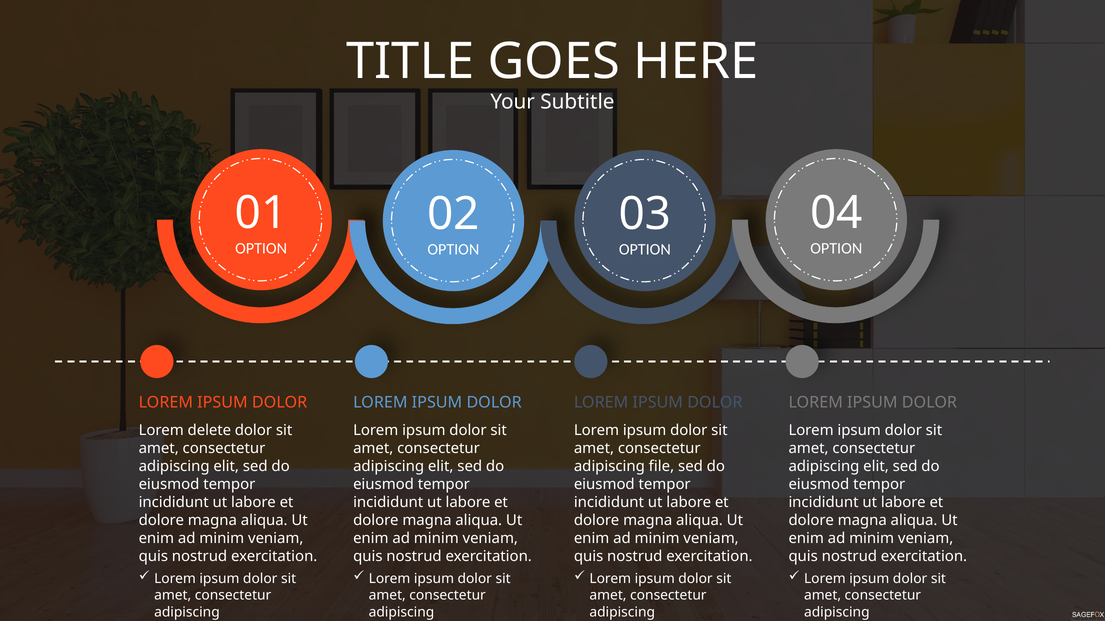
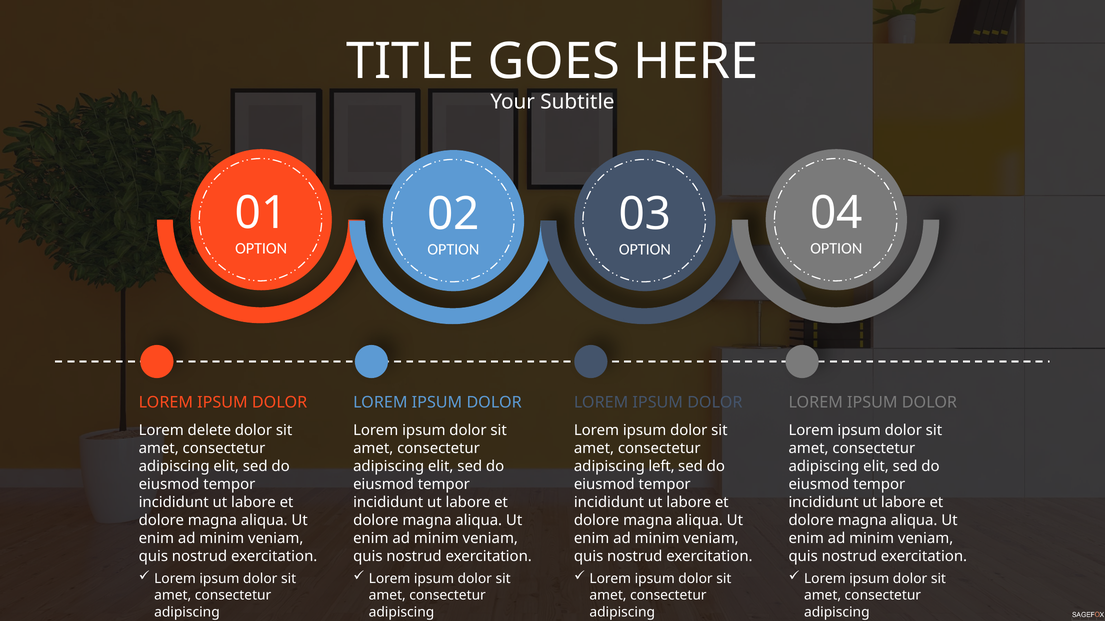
file: file -> left
